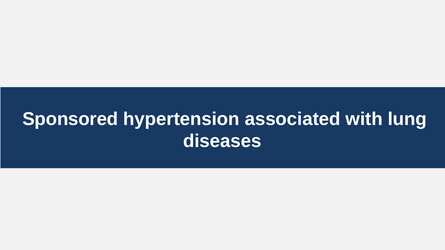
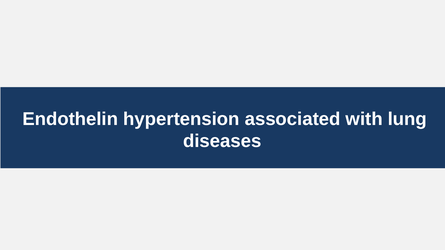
Sponsored: Sponsored -> Endothelin
